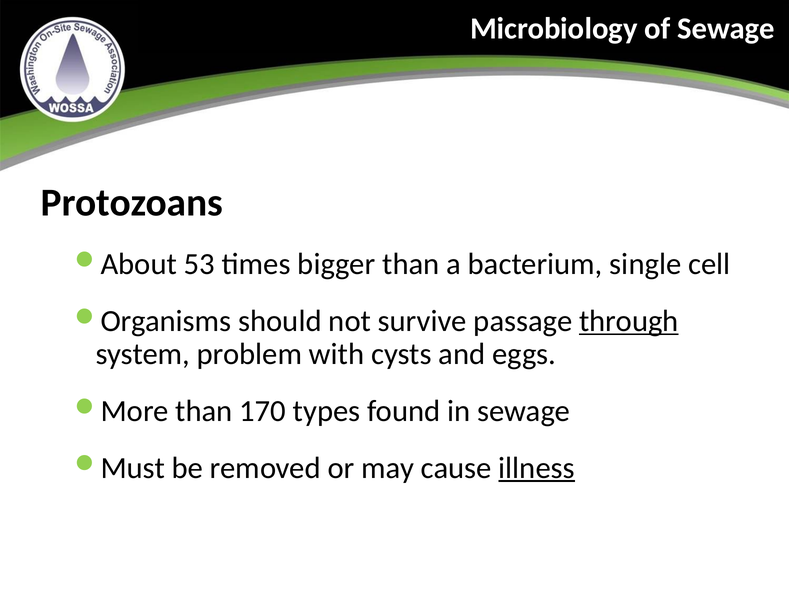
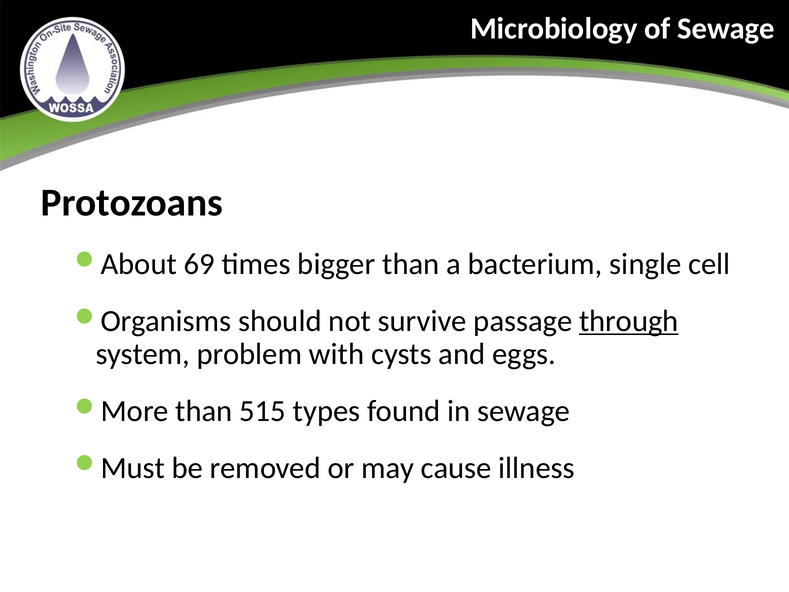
53: 53 -> 69
170: 170 -> 515
illness underline: present -> none
